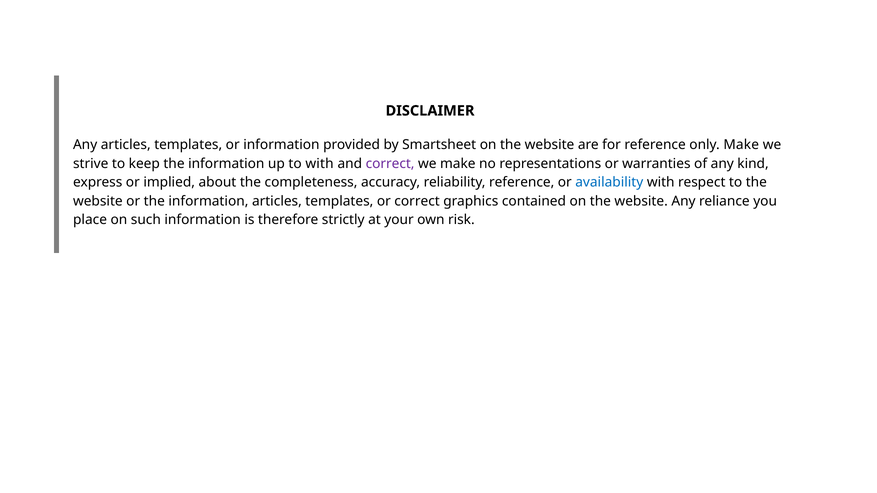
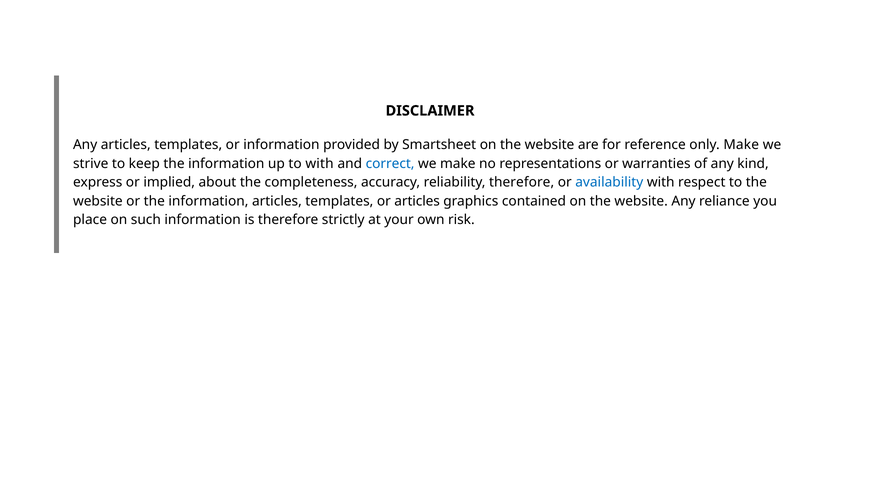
correct at (390, 164) colour: purple -> blue
reliability reference: reference -> therefore
or correct: correct -> articles
